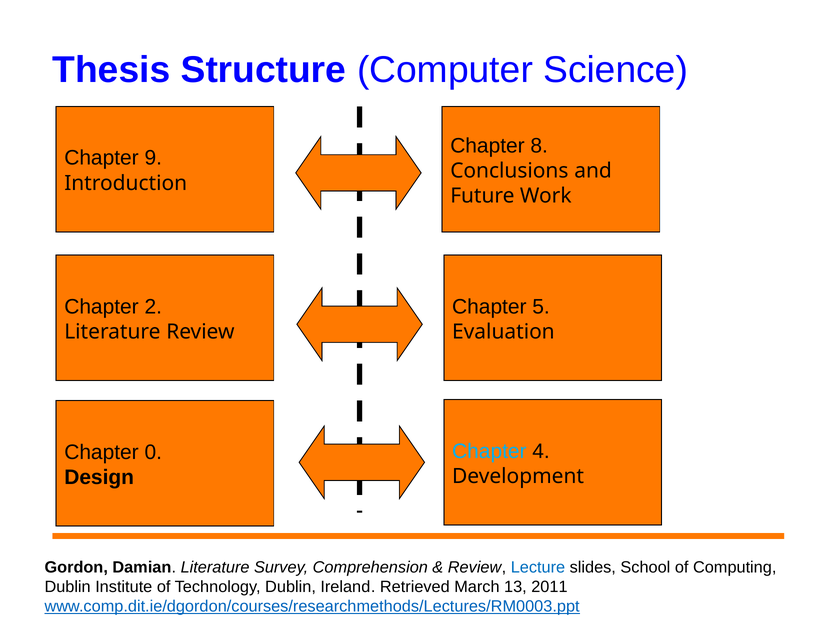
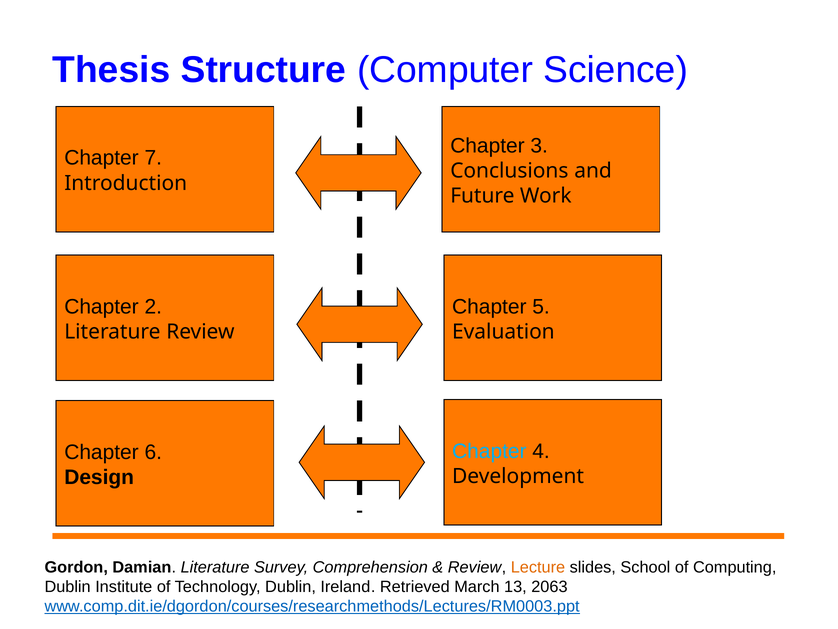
8: 8 -> 3
9: 9 -> 7
0: 0 -> 6
Lecture colour: blue -> orange
2011: 2011 -> 2063
